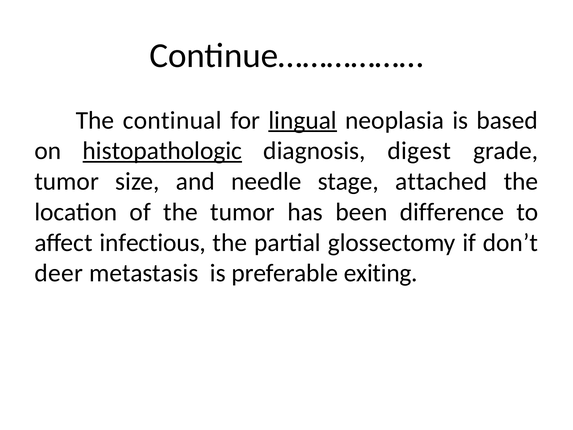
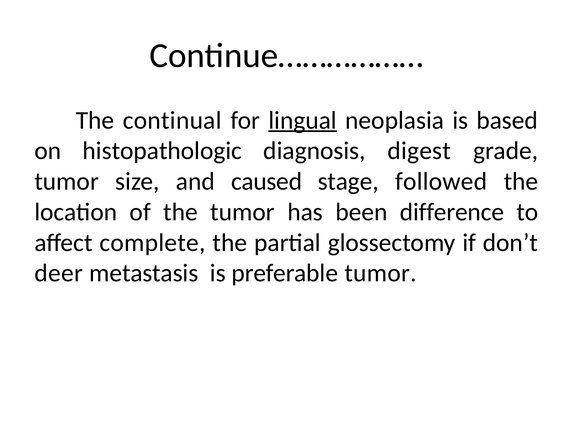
histopathologic underline: present -> none
needle: needle -> caused
attached: attached -> followed
infectious: infectious -> complete
preferable exiting: exiting -> tumor
